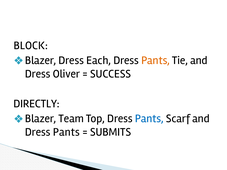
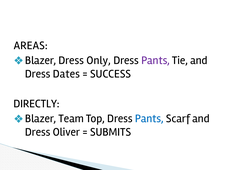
BLOCK: BLOCK -> AREAS
Each: Each -> Only
Pants at (155, 60) colour: orange -> purple
Oliver: Oliver -> Dates
Pants at (66, 132): Pants -> Oliver
